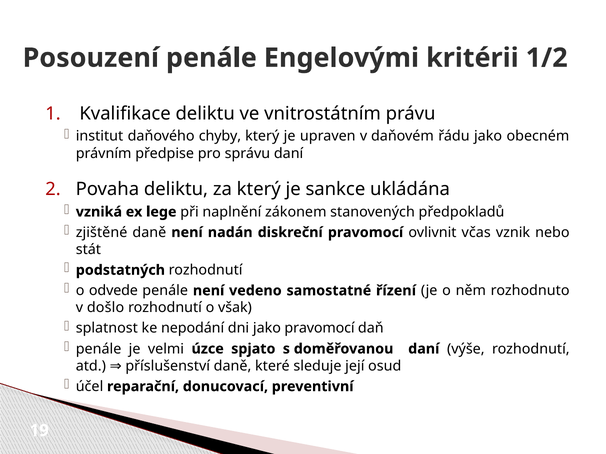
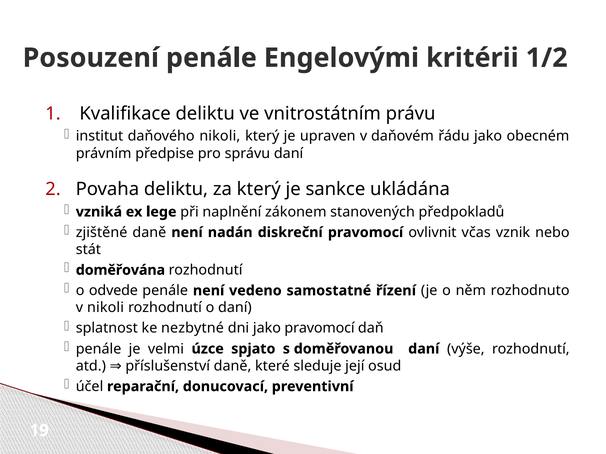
daňového chyby: chyby -> nikoli
podstatných: podstatných -> doměřována
v došlo: došlo -> nikoli
o však: však -> daní
nepodání: nepodání -> nezbytné
